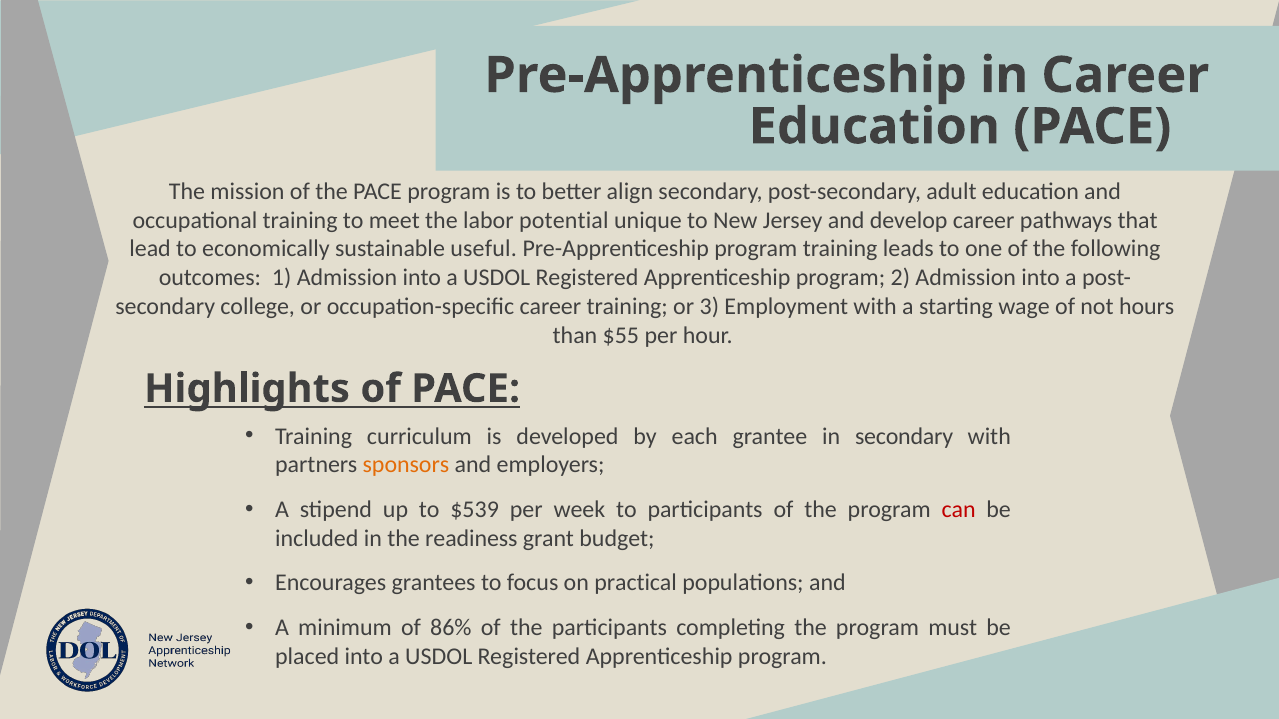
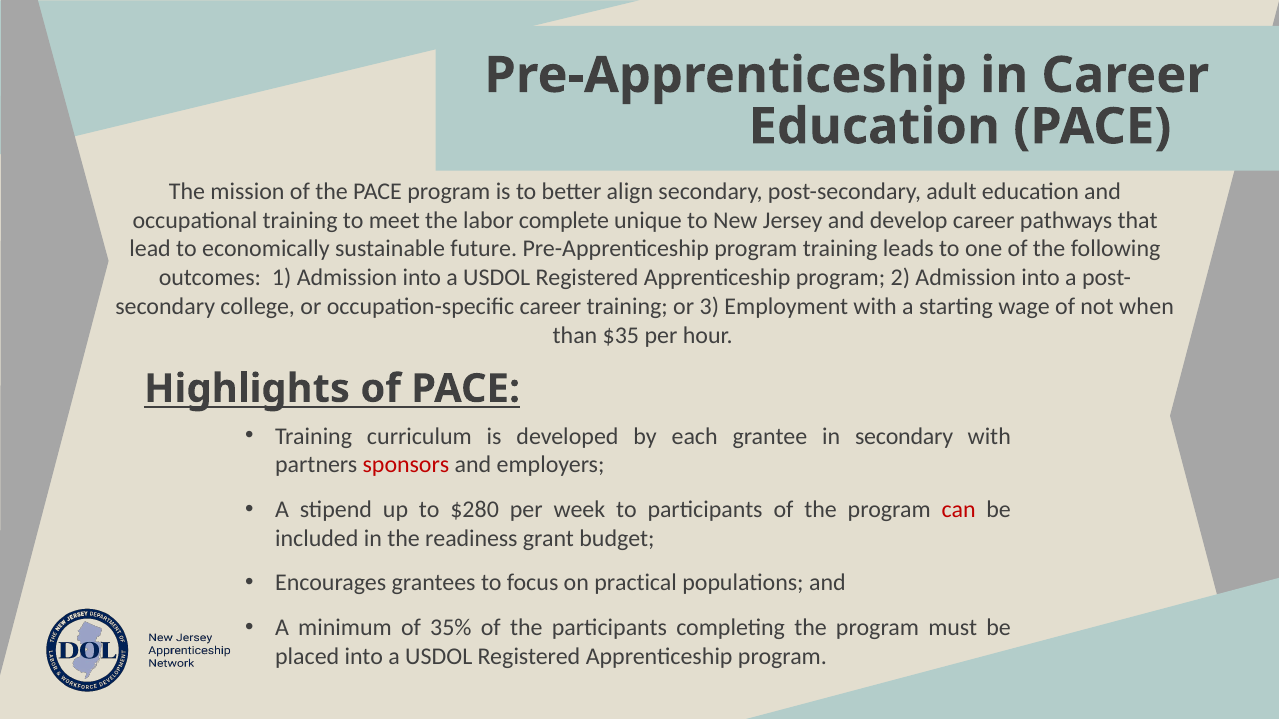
potential: potential -> complete
useful: useful -> future
hours: hours -> when
$55: $55 -> $35
sponsors colour: orange -> red
$539: $539 -> $280
86%: 86% -> 35%
